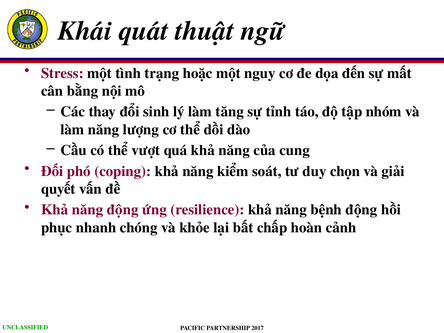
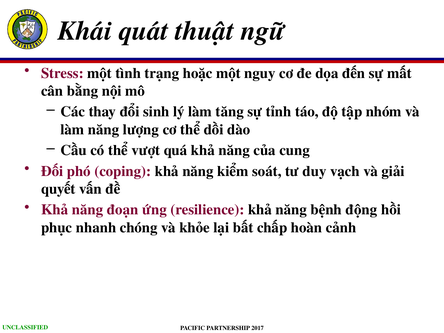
chọn: chọn -> vạch
năng động: động -> đoạn
